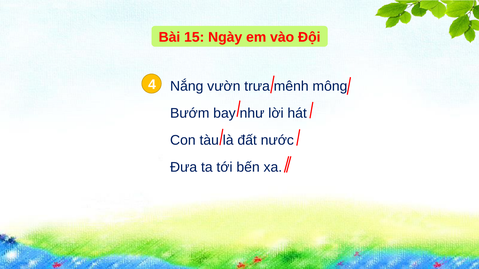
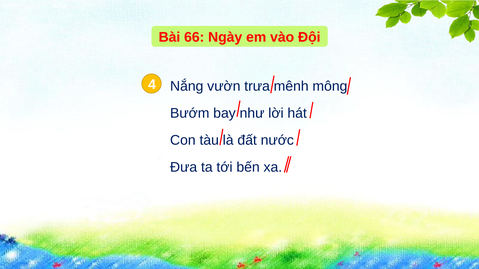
15: 15 -> 66
